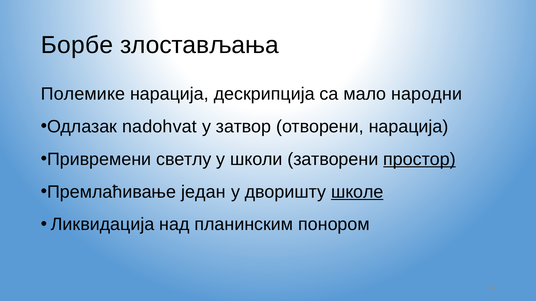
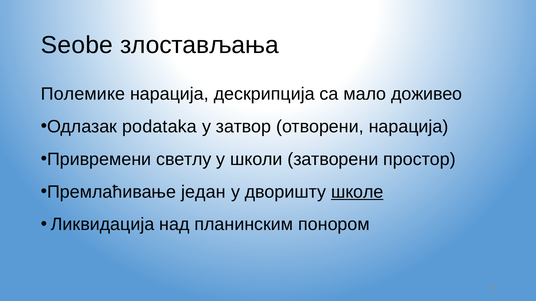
Борбе: Борбе -> Seobe
народни: народни -> доживео
nadohvat: nadohvat -> podataka
простор underline: present -> none
